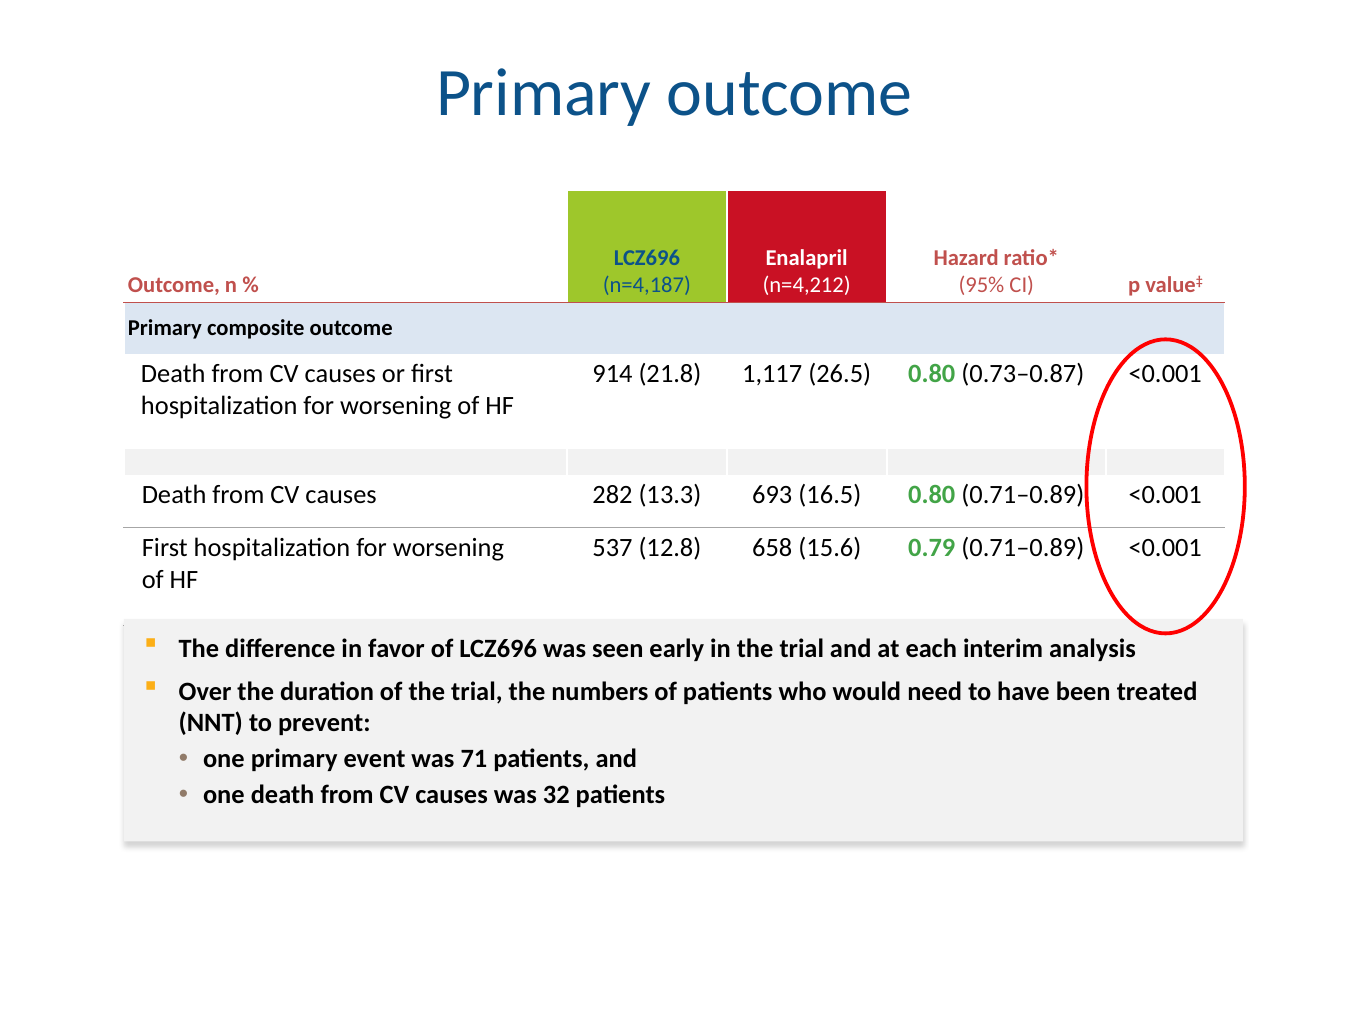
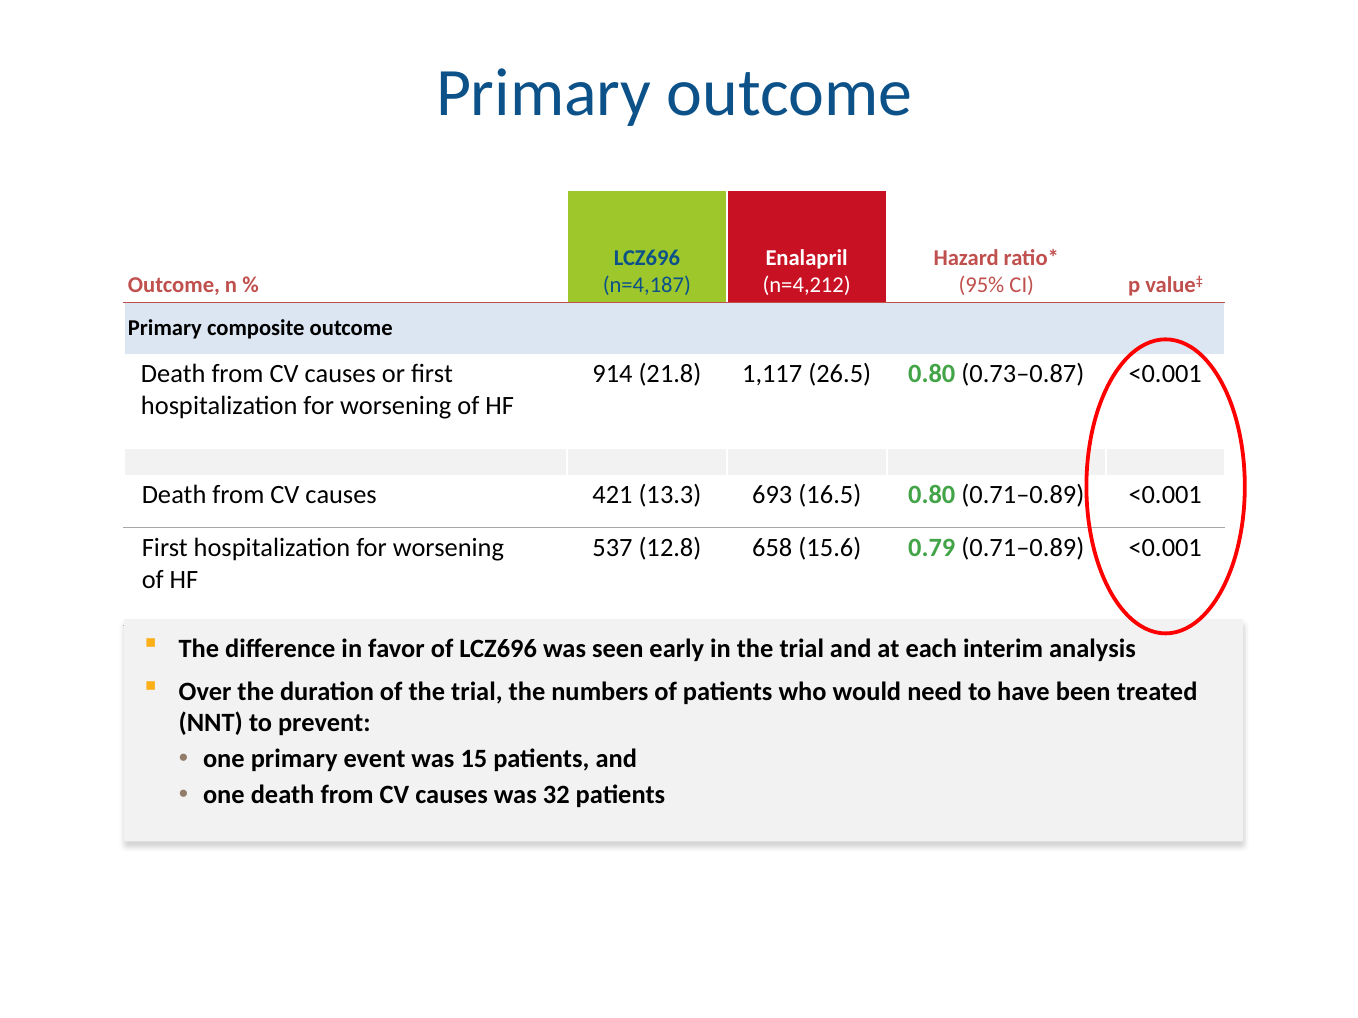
282: 282 -> 421
71: 71 -> 15
